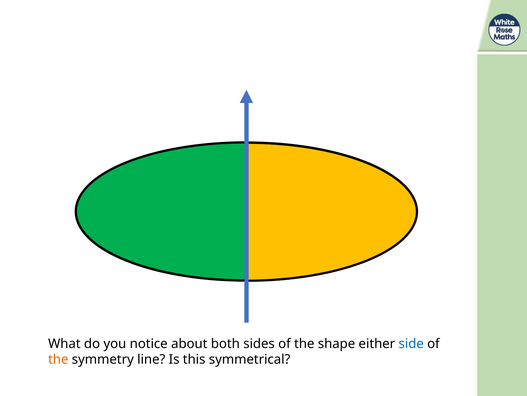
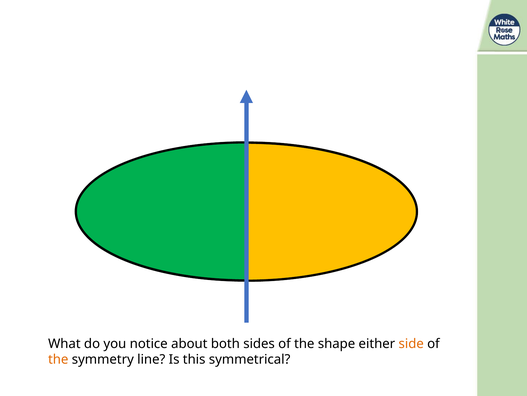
side colour: blue -> orange
